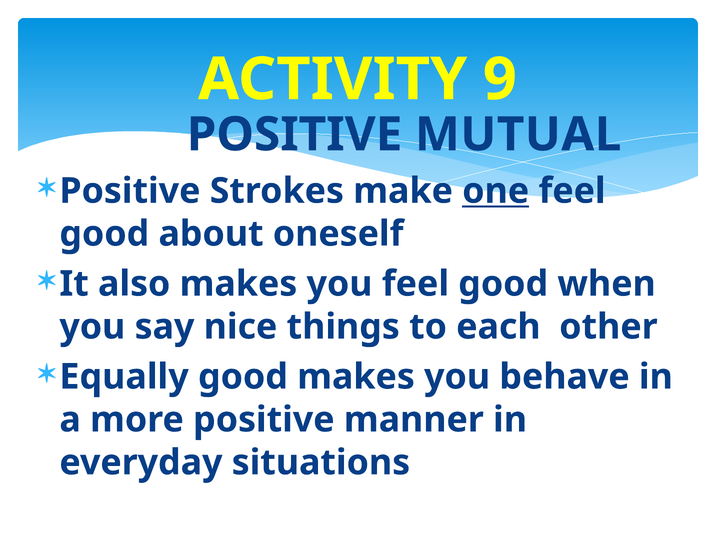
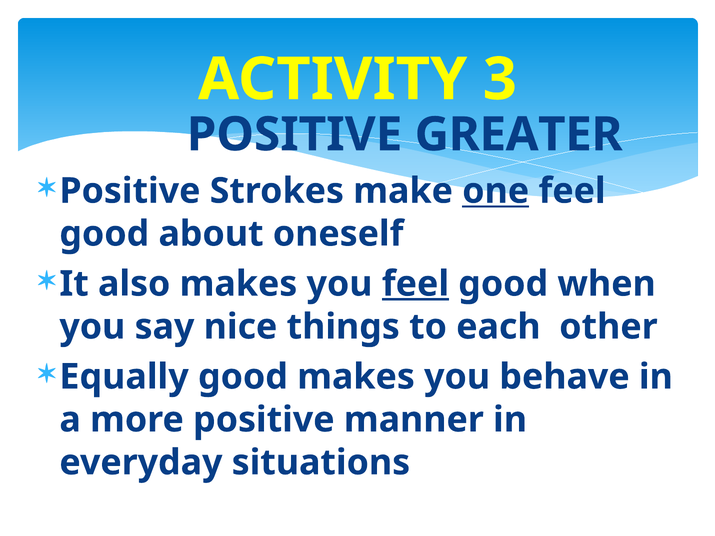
9: 9 -> 3
MUTUAL: MUTUAL -> GREATER
feel at (415, 284) underline: none -> present
